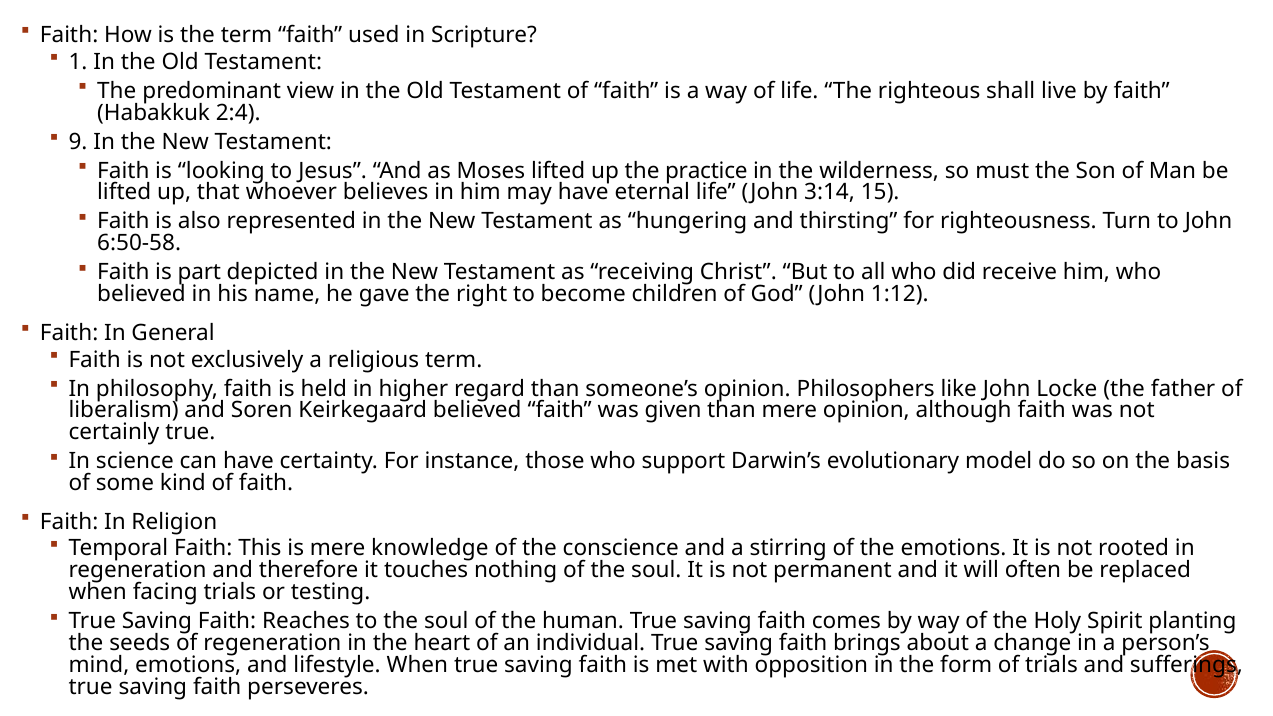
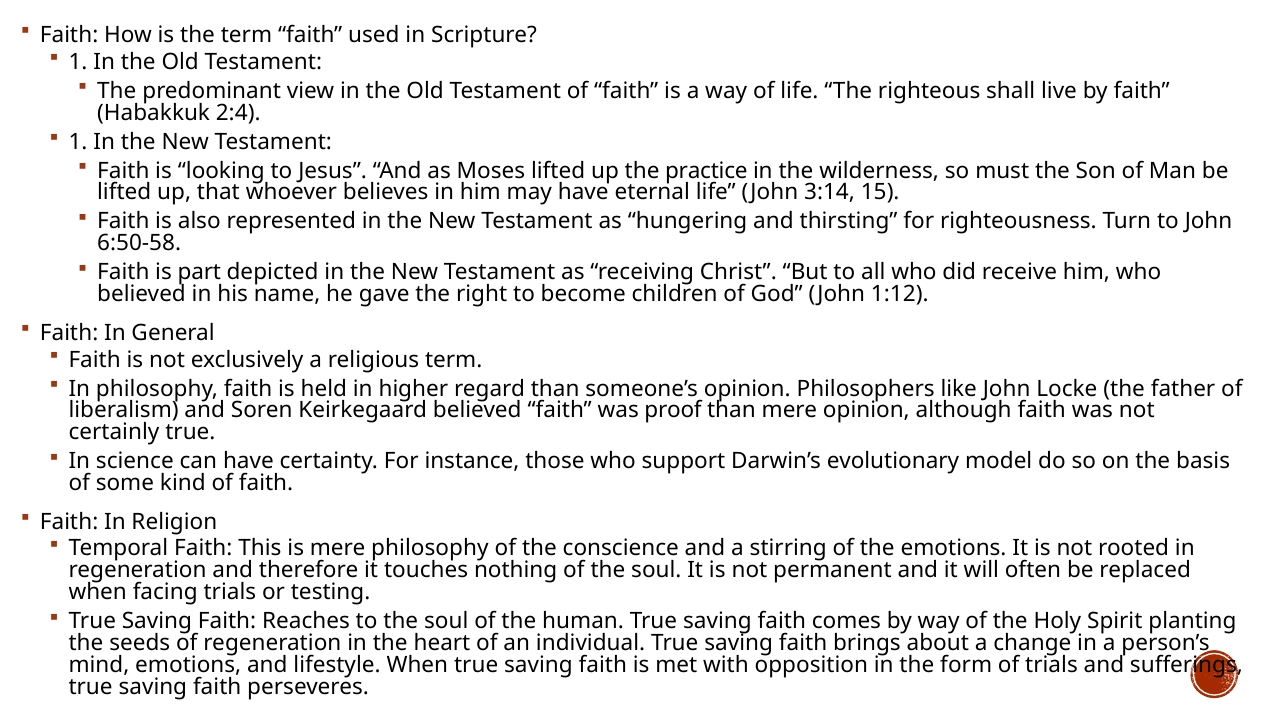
9 at (78, 142): 9 -> 1
given: given -> proof
mere knowledge: knowledge -> philosophy
